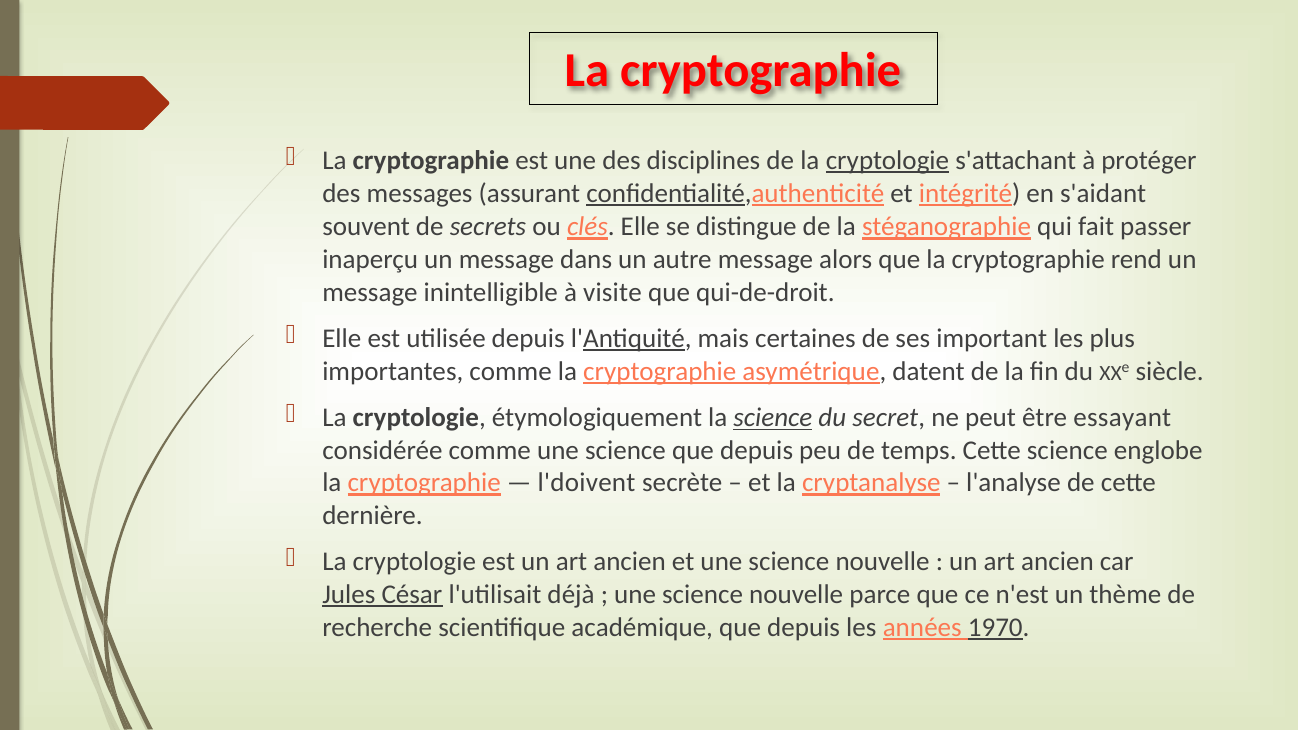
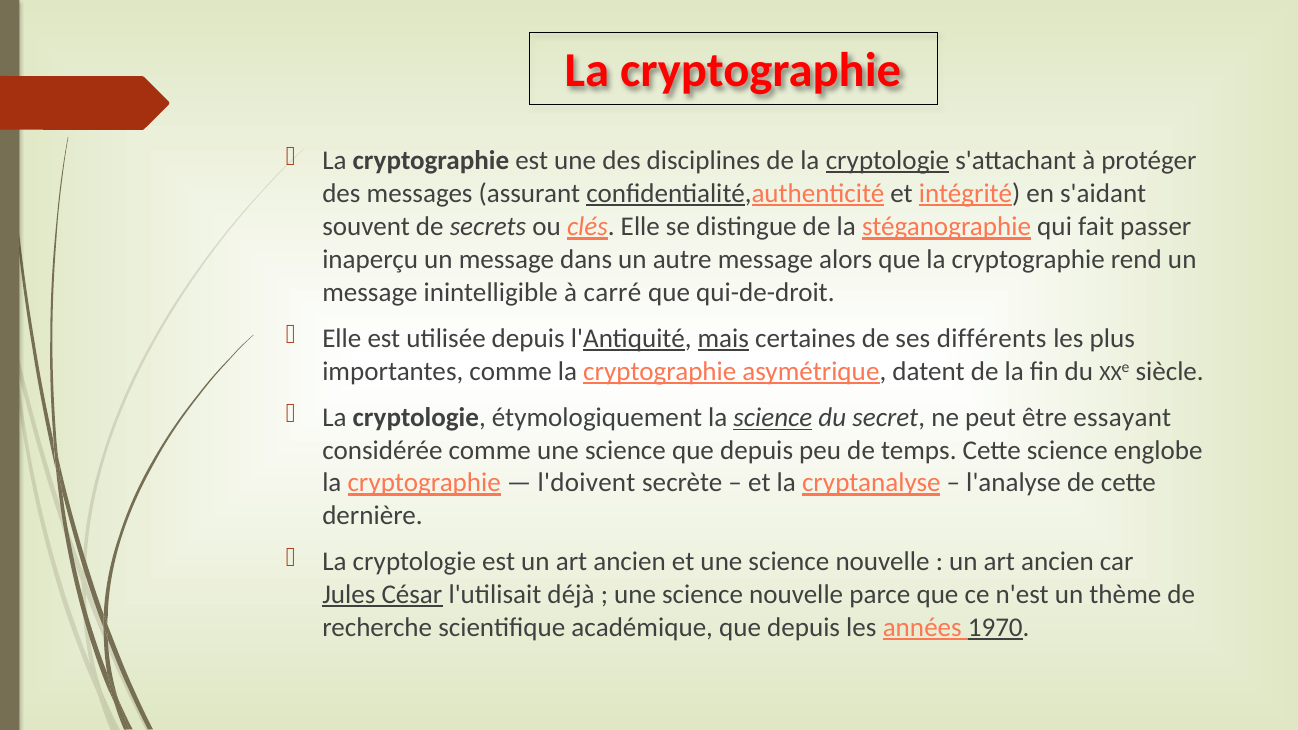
visite: visite -> carré
mais underline: none -> present
important: important -> différents
